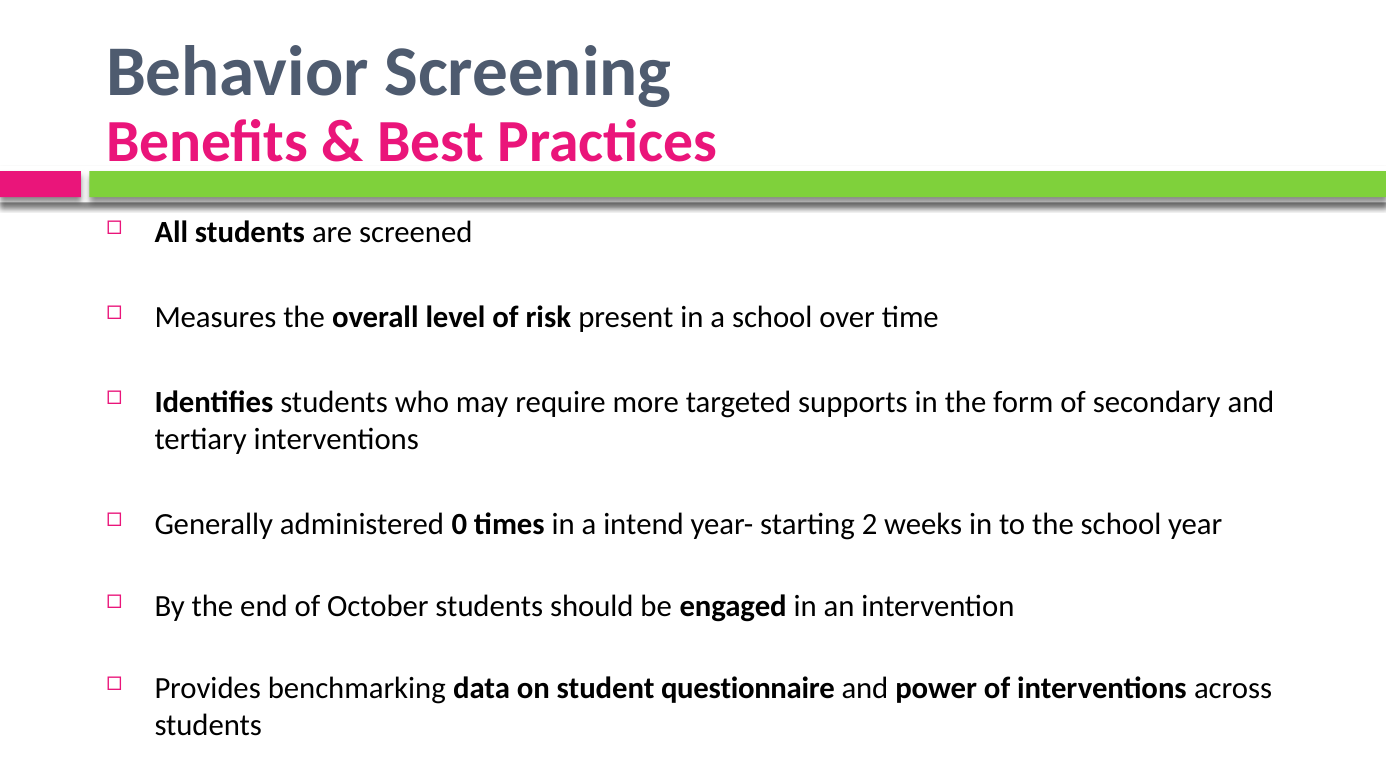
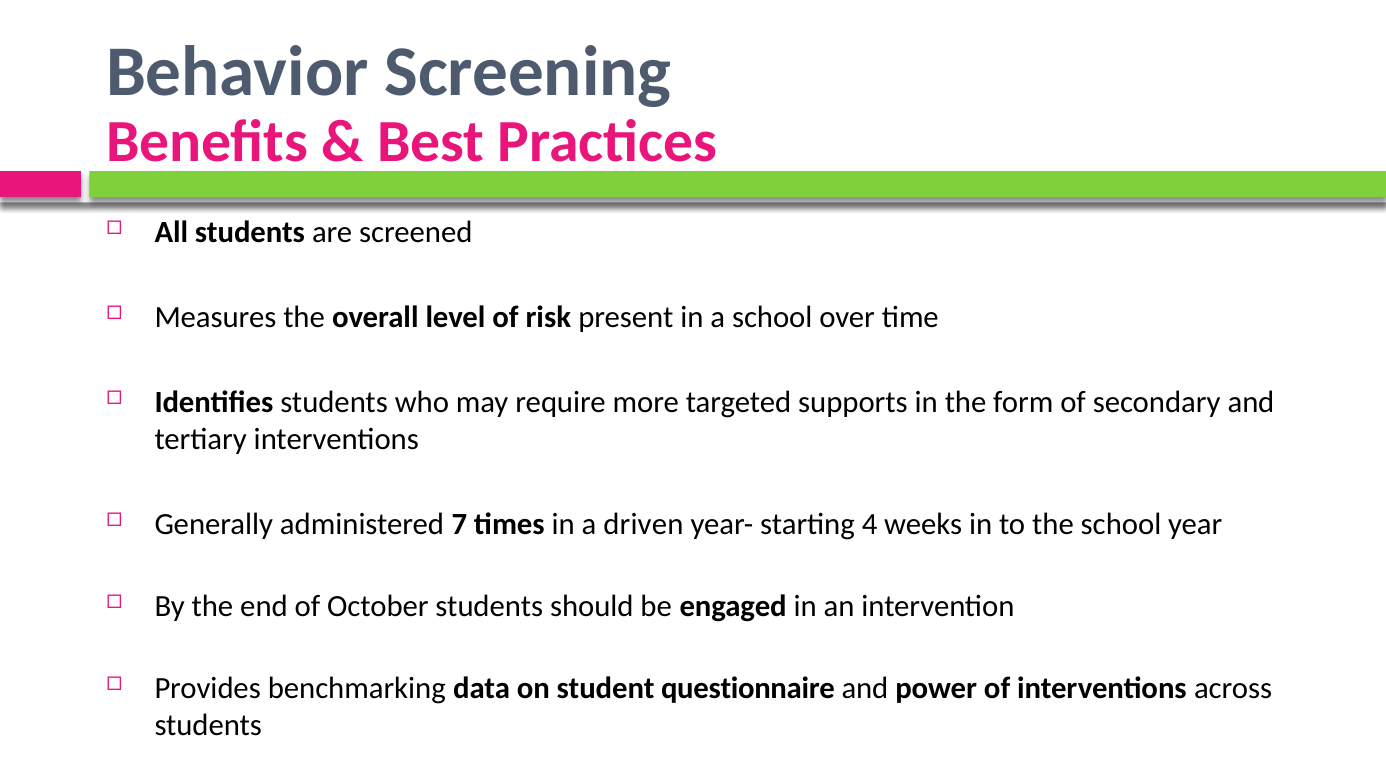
0: 0 -> 7
intend: intend -> driven
2: 2 -> 4
